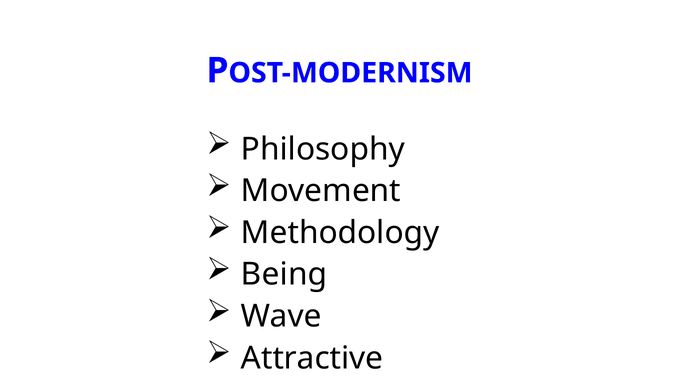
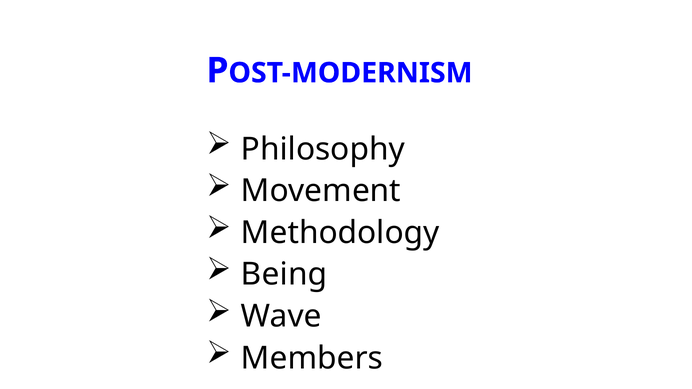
Attractive: Attractive -> Members
